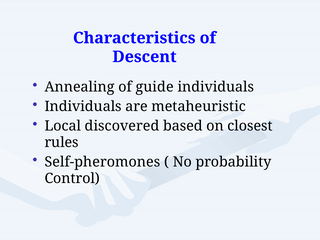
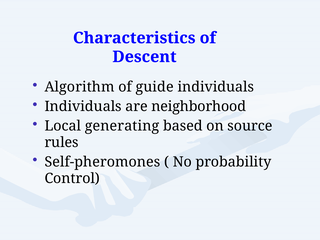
Annealing: Annealing -> Algorithm
metaheuristic: metaheuristic -> neighborhood
discovered: discovered -> generating
closest: closest -> source
